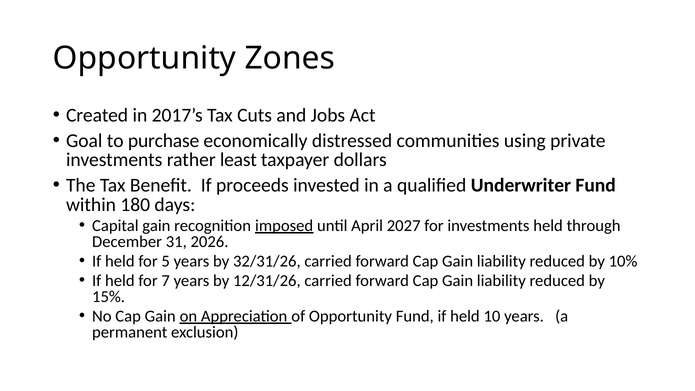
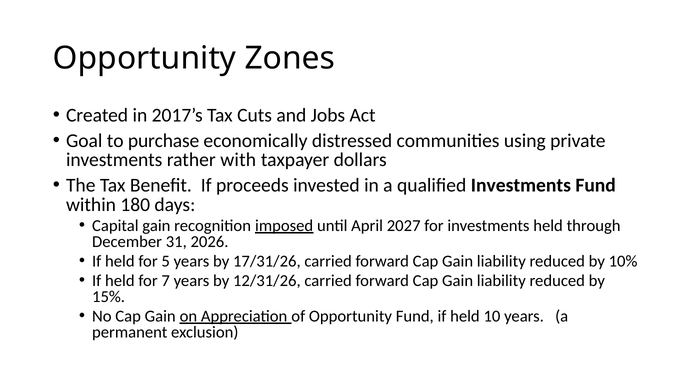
least: least -> with
qualified Underwriter: Underwriter -> Investments
32/31/26: 32/31/26 -> 17/31/26
